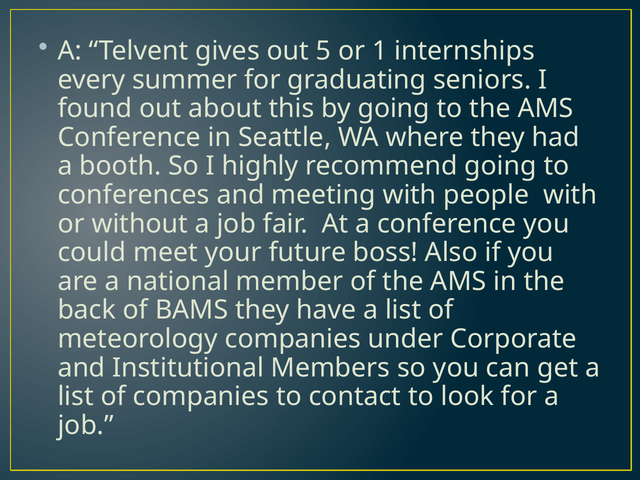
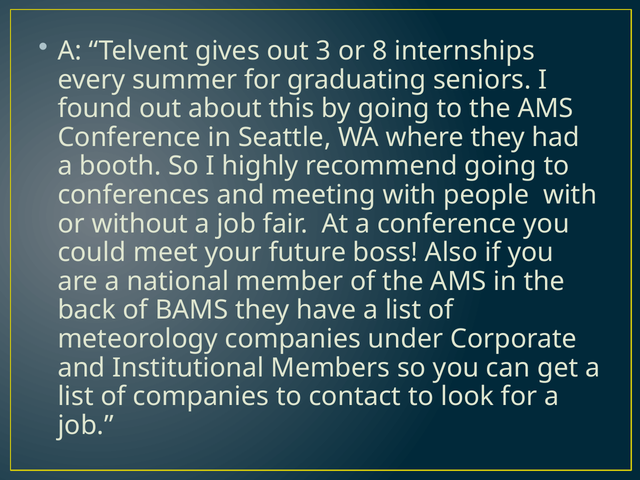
5: 5 -> 3
1: 1 -> 8
